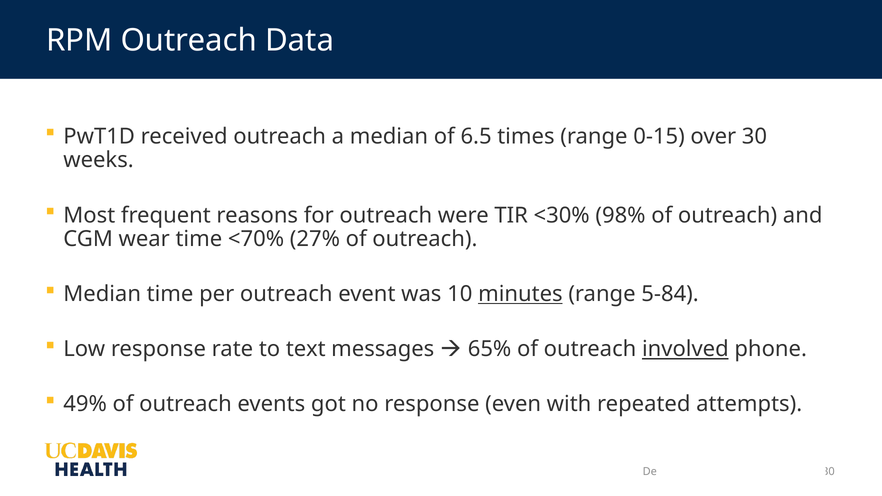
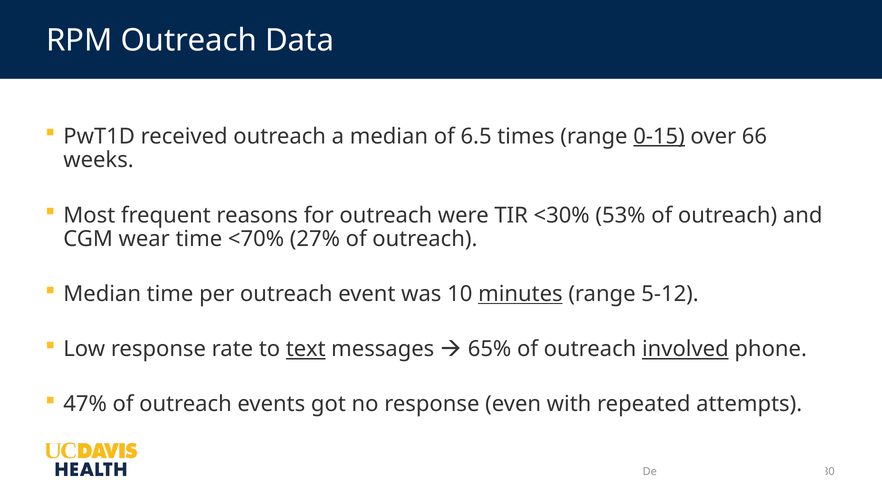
0-15 underline: none -> present
over 30: 30 -> 66
98%: 98% -> 53%
5-84: 5-84 -> 5-12
text underline: none -> present
49%: 49% -> 47%
